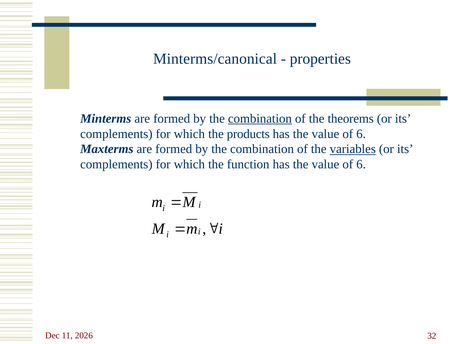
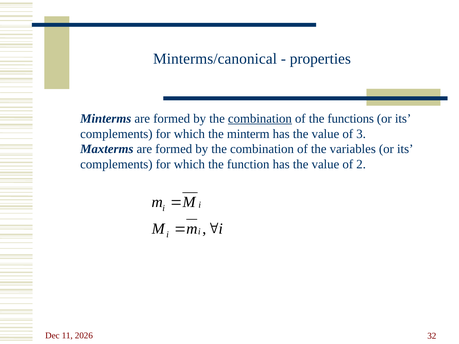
theorems: theorems -> functions
products: products -> minterm
6 at (361, 134): 6 -> 3
variables underline: present -> none
6 at (361, 165): 6 -> 2
